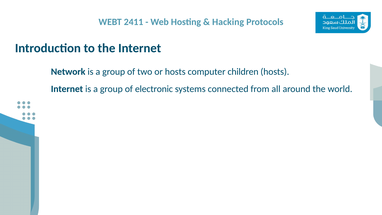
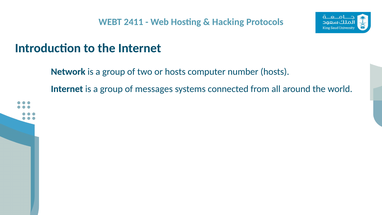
children: children -> number
electronic: electronic -> messages
